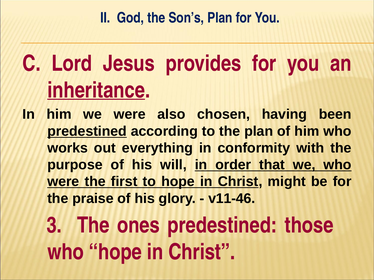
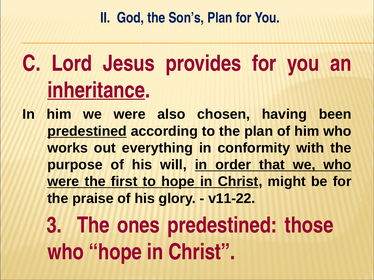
v11-46: v11-46 -> v11-22
